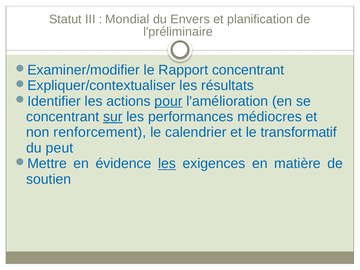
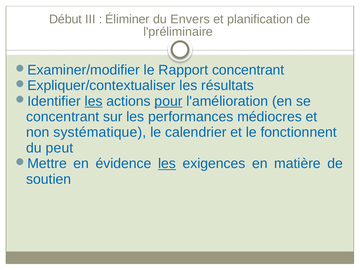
Statut: Statut -> Début
Mondial: Mondial -> Éliminer
les at (94, 101) underline: none -> present
sur underline: present -> none
renforcement: renforcement -> systématique
transformatif: transformatif -> fonctionnent
